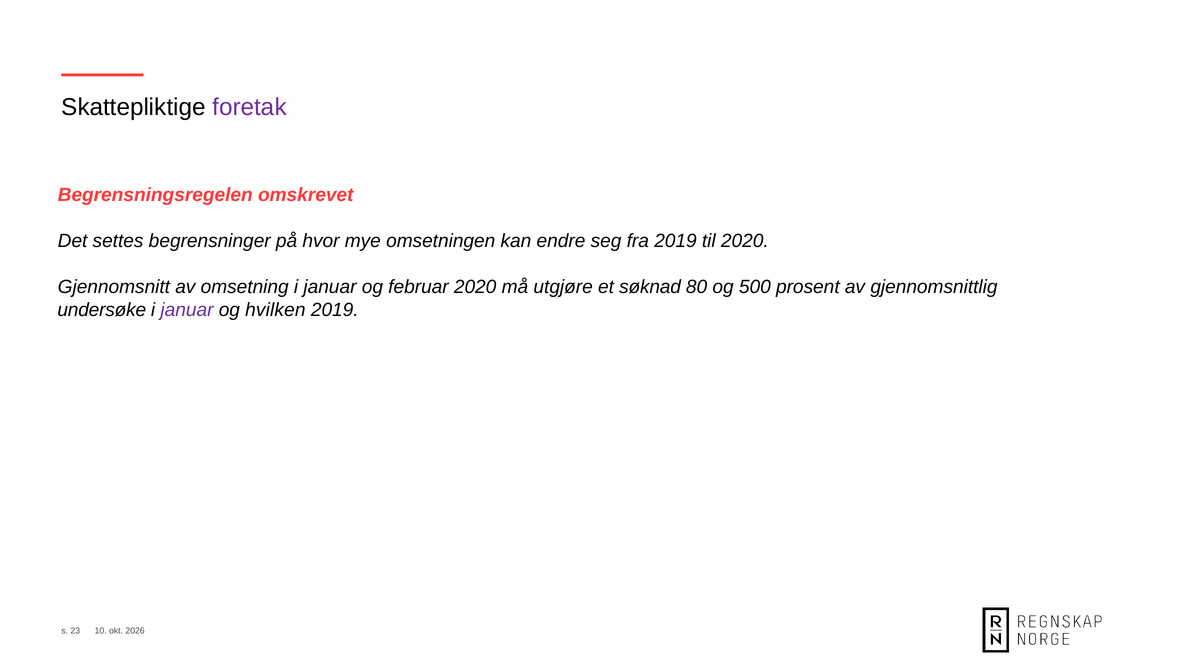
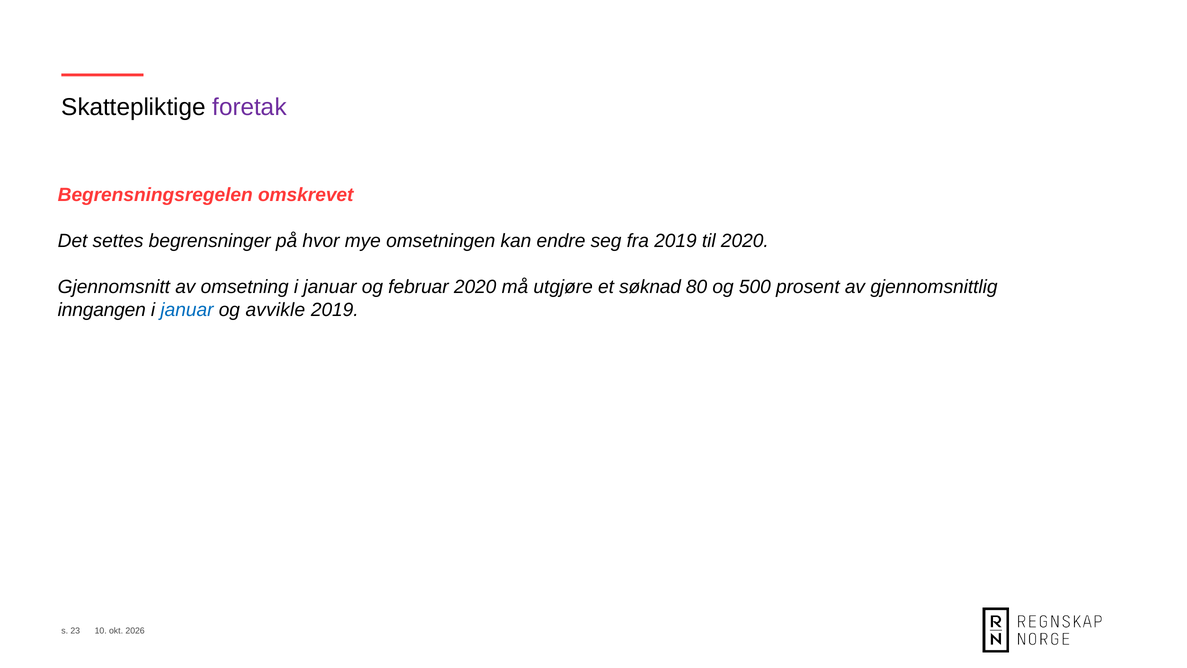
undersøke: undersøke -> inngangen
januar at (187, 310) colour: purple -> blue
hvilken: hvilken -> avvikle
